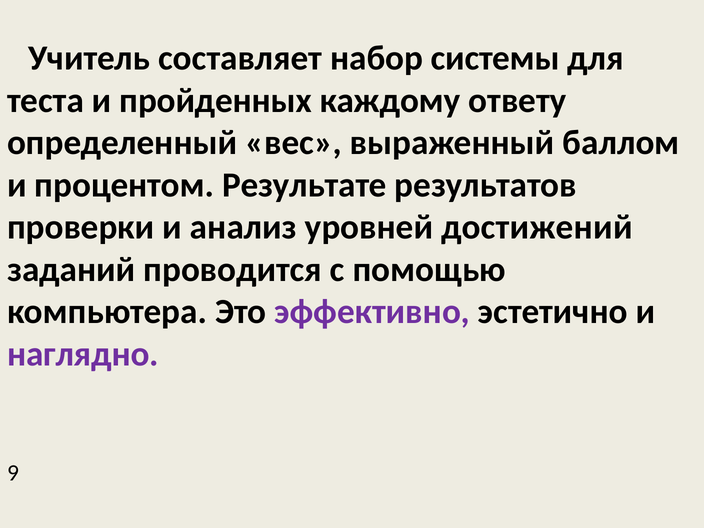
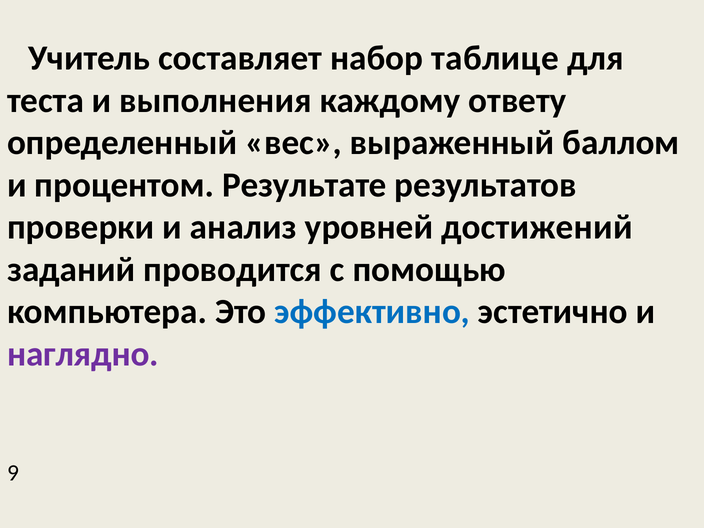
системы: системы -> таблице
пройденных: пройденных -> выполнения
эффективно colour: purple -> blue
